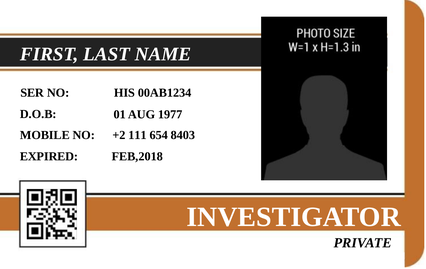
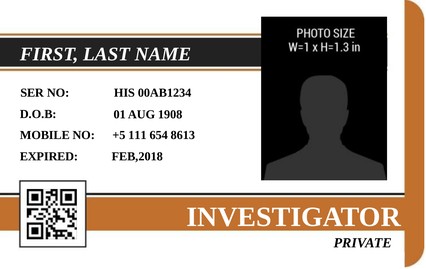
1977: 1977 -> 1908
+2: +2 -> +5
8403: 8403 -> 8613
